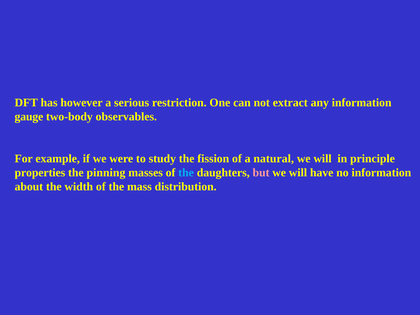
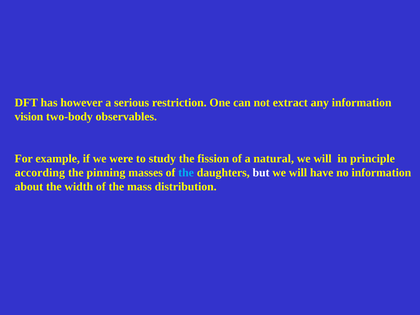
gauge: gauge -> vision
properties: properties -> according
but colour: pink -> white
